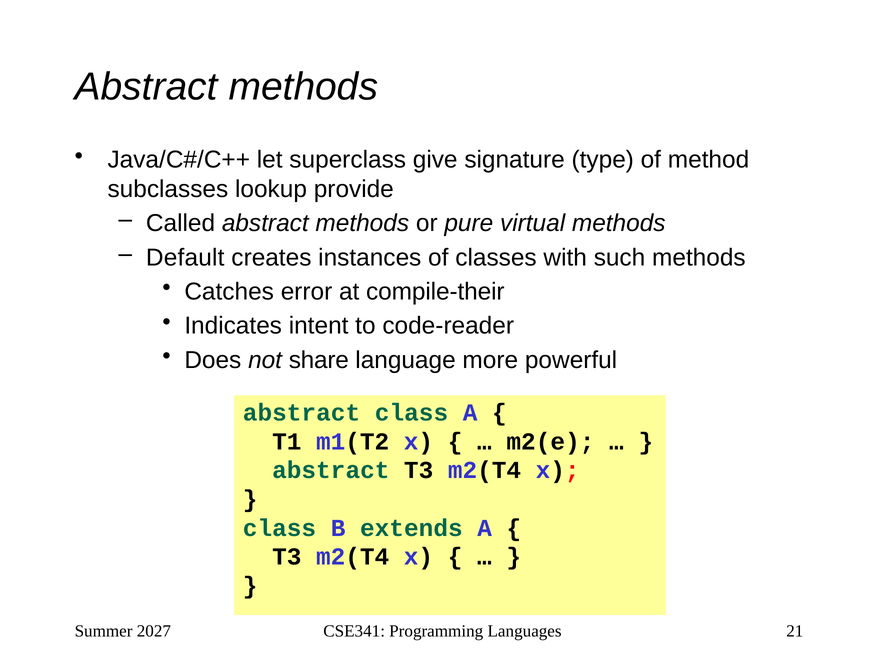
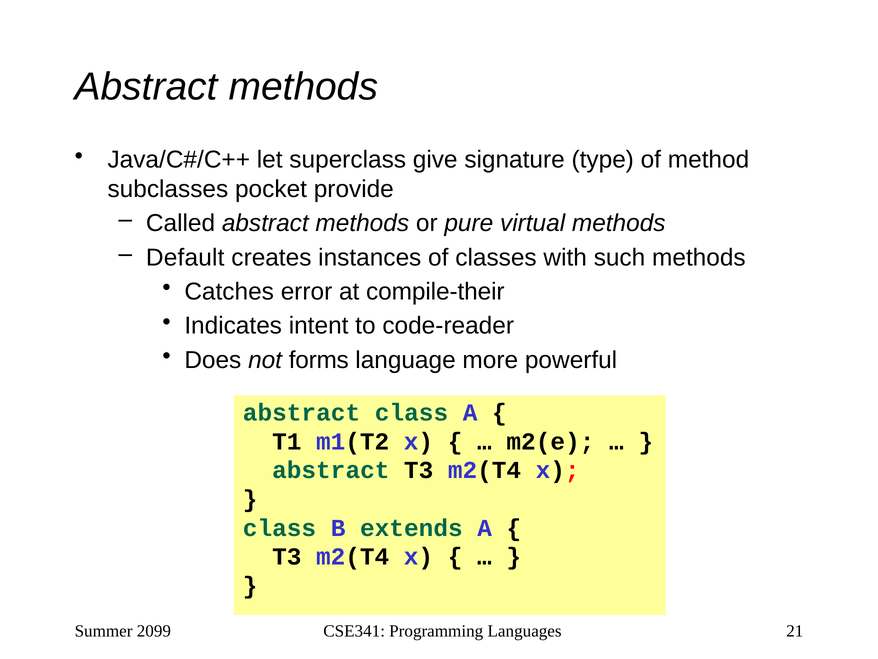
lookup: lookup -> pocket
share: share -> forms
2027: 2027 -> 2099
